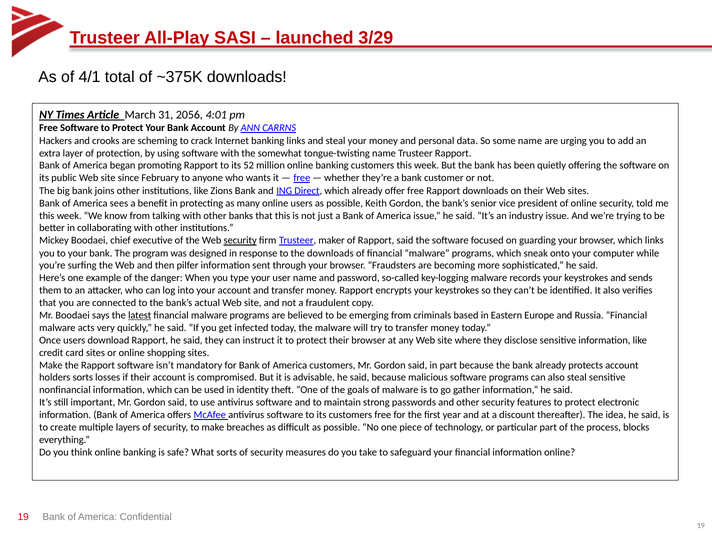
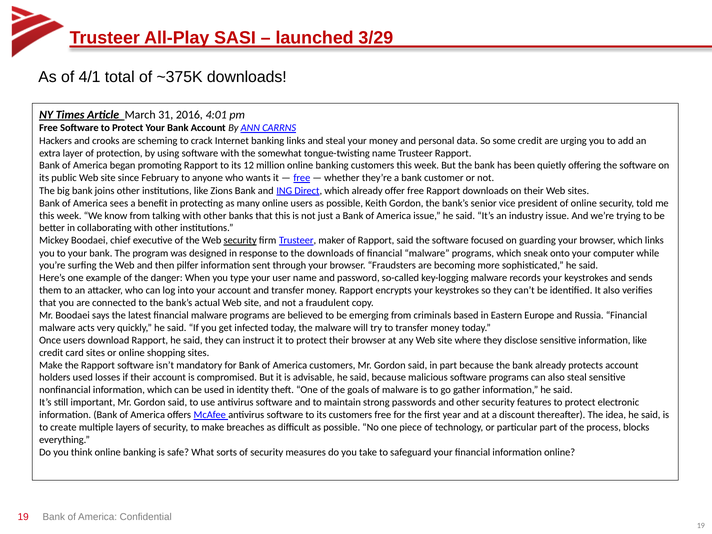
2056: 2056 -> 2016
some name: name -> credit
52: 52 -> 12
latest underline: present -> none
holders sorts: sorts -> used
